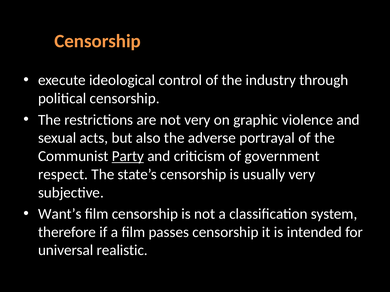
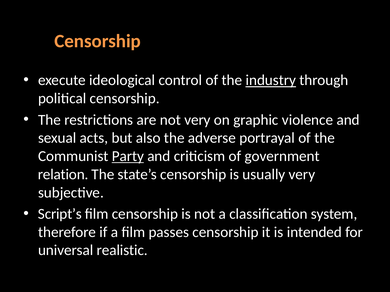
industry underline: none -> present
respect: respect -> relation
Want’s: Want’s -> Script’s
